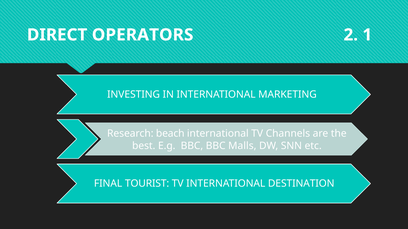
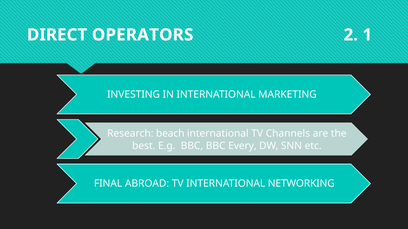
Malls: Malls -> Every
TOURIST: TOURIST -> ABROAD
DESTINATION: DESTINATION -> NETWORKING
